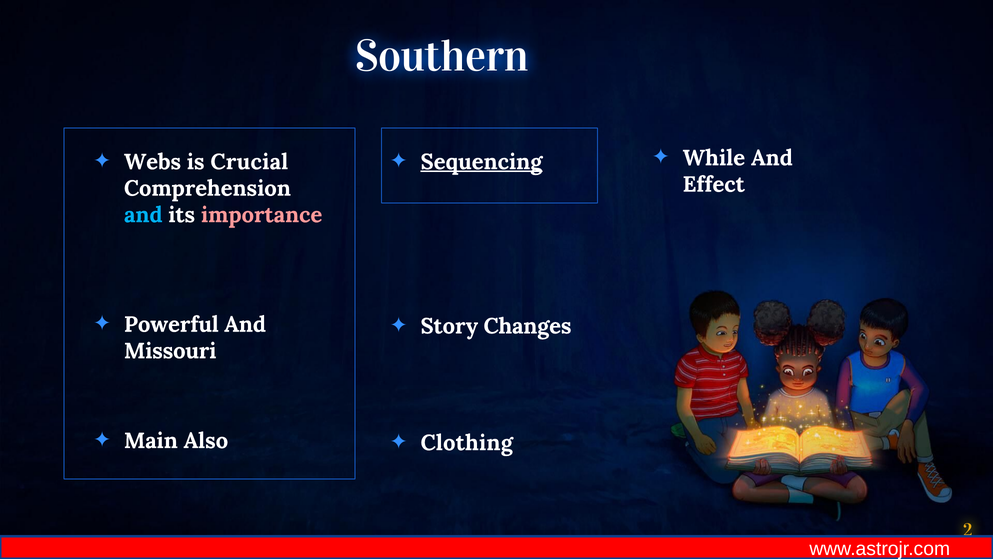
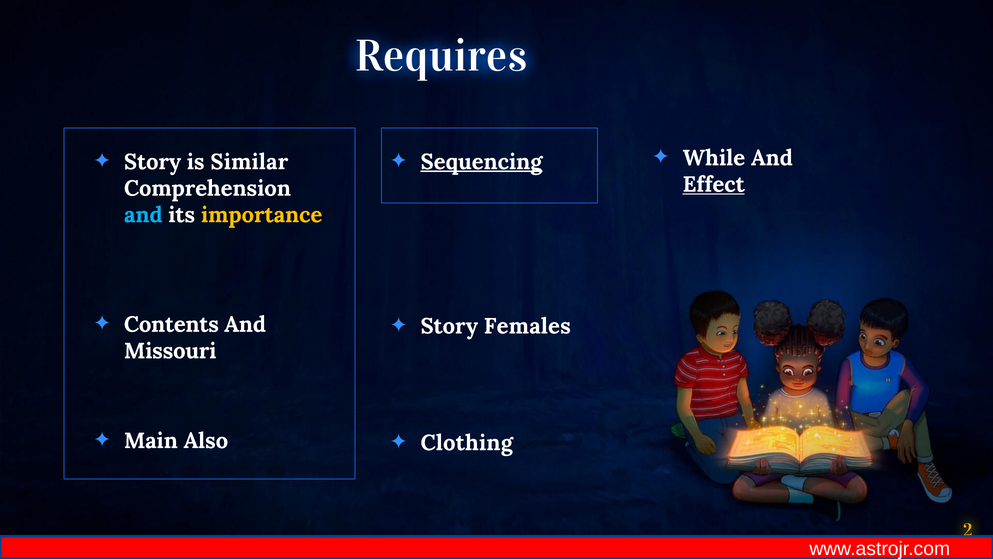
Southern: Southern -> Requires
Webs at (153, 162): Webs -> Story
Crucial: Crucial -> Similar
Effect underline: none -> present
importance colour: pink -> yellow
Powerful: Powerful -> Contents
Changes: Changes -> Females
